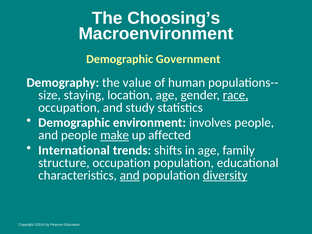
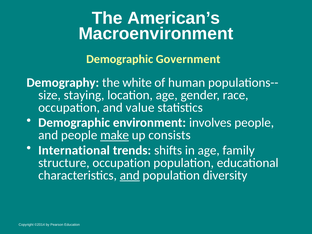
Choosing’s: Choosing’s -> American’s
value: value -> white
race underline: present -> none
study: study -> value
affected: affected -> consists
diversity underline: present -> none
